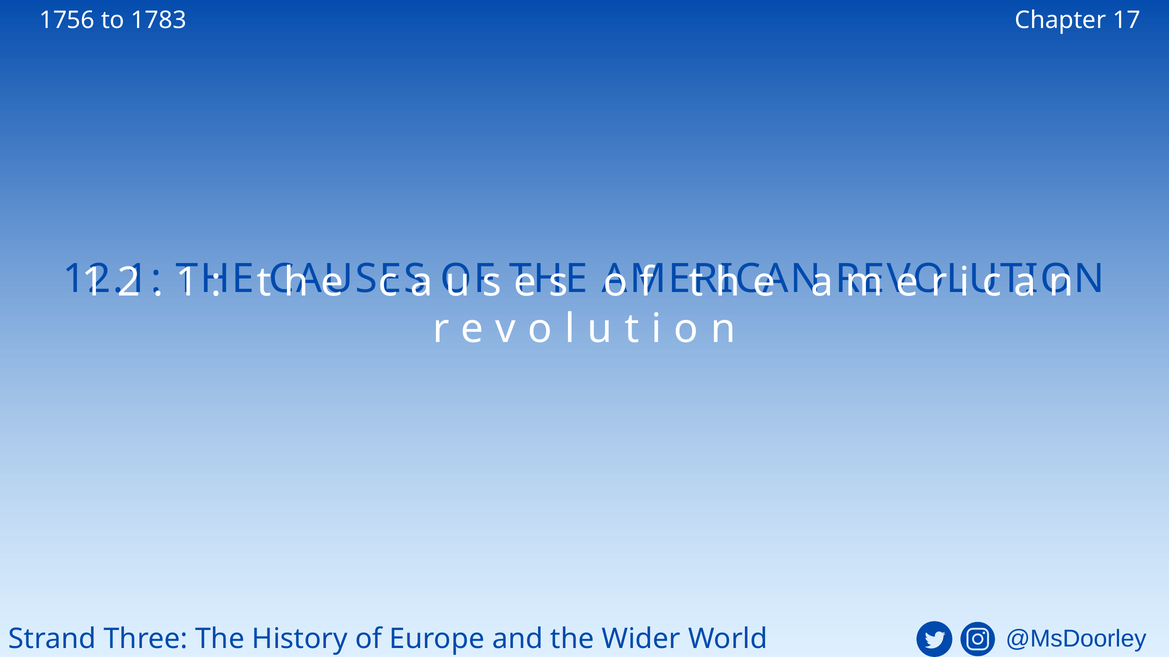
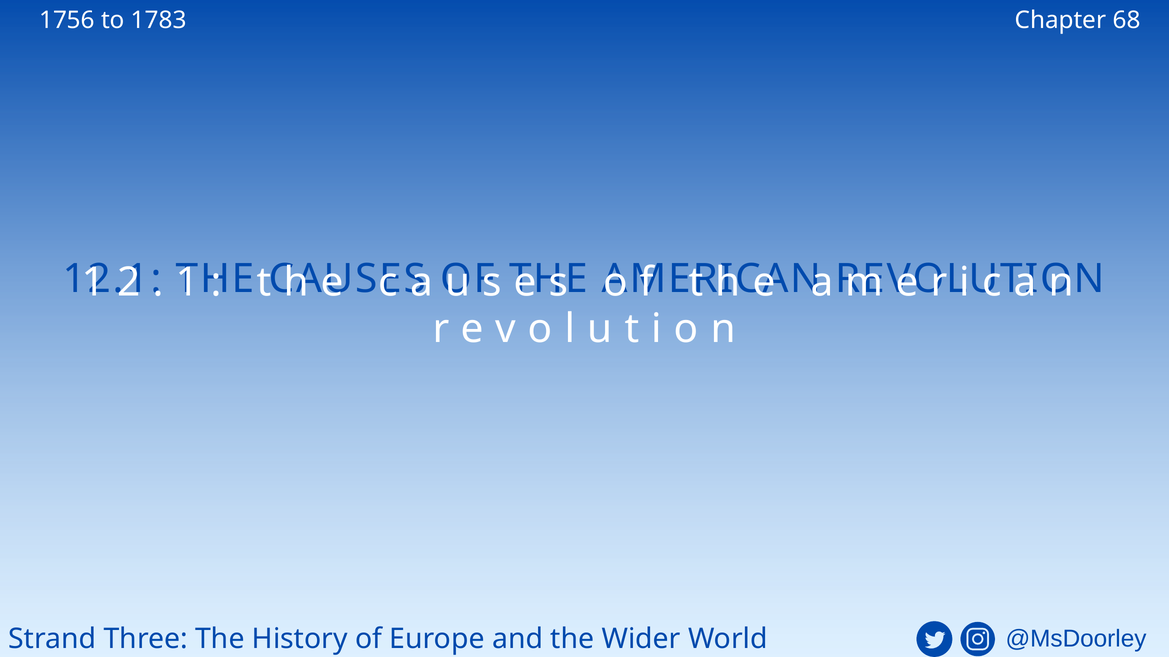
17: 17 -> 68
